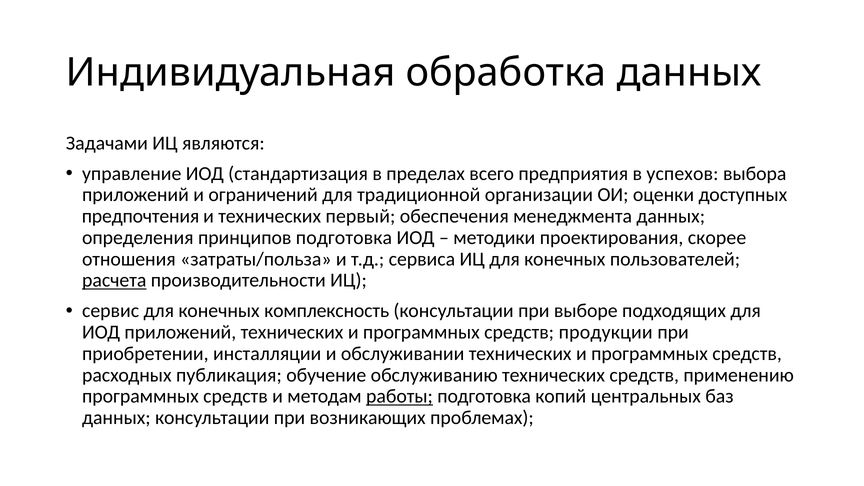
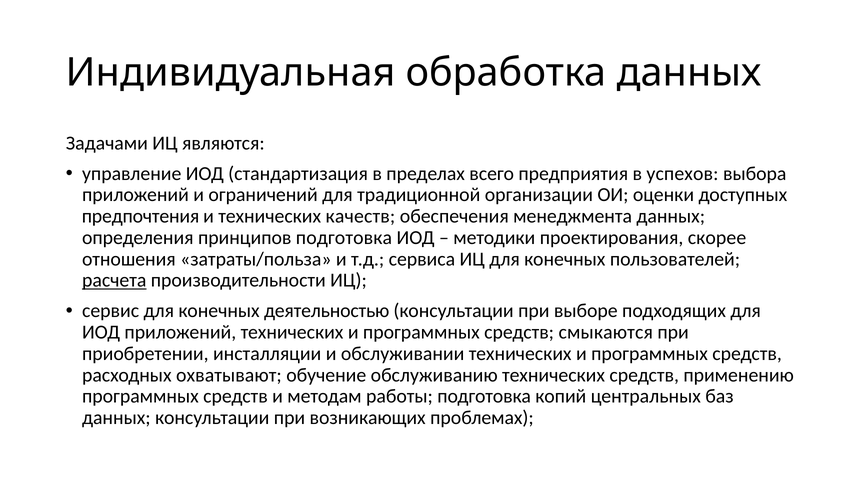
первый: первый -> качеств
комплексность: комплексность -> деятельностью
продукции: продукции -> смыкаются
публикация: публикация -> охватывают
работы underline: present -> none
